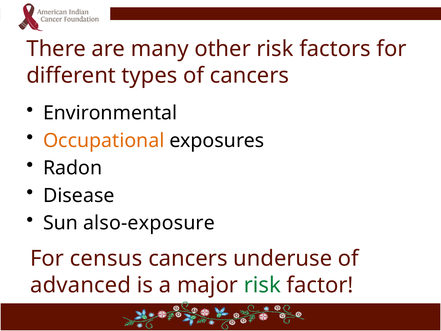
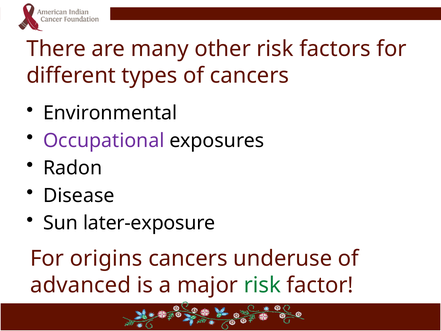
Occupational colour: orange -> purple
also-exposure: also-exposure -> later-exposure
census: census -> origins
